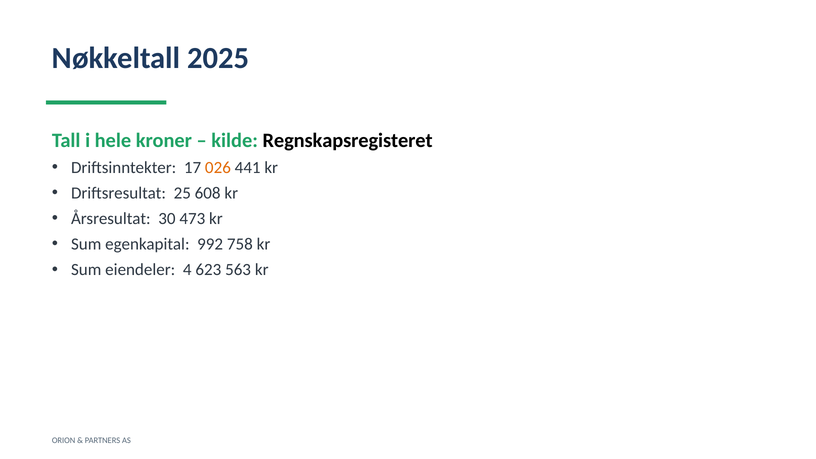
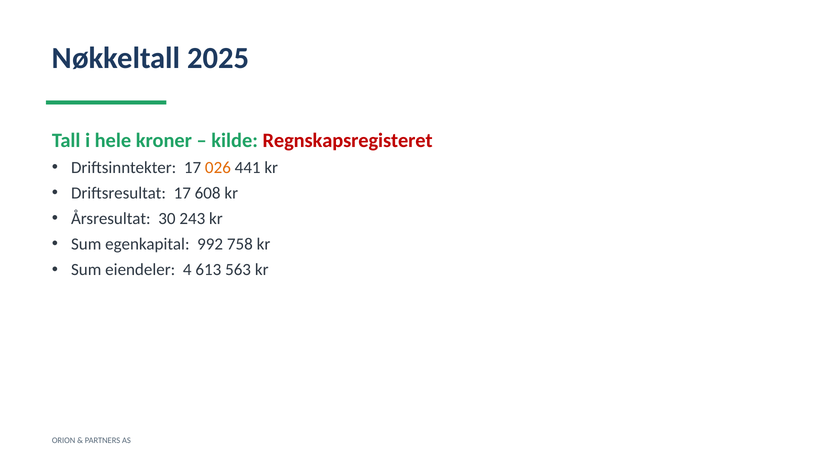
Regnskapsregisteret colour: black -> red
Driftsresultat 25: 25 -> 17
473: 473 -> 243
623: 623 -> 613
